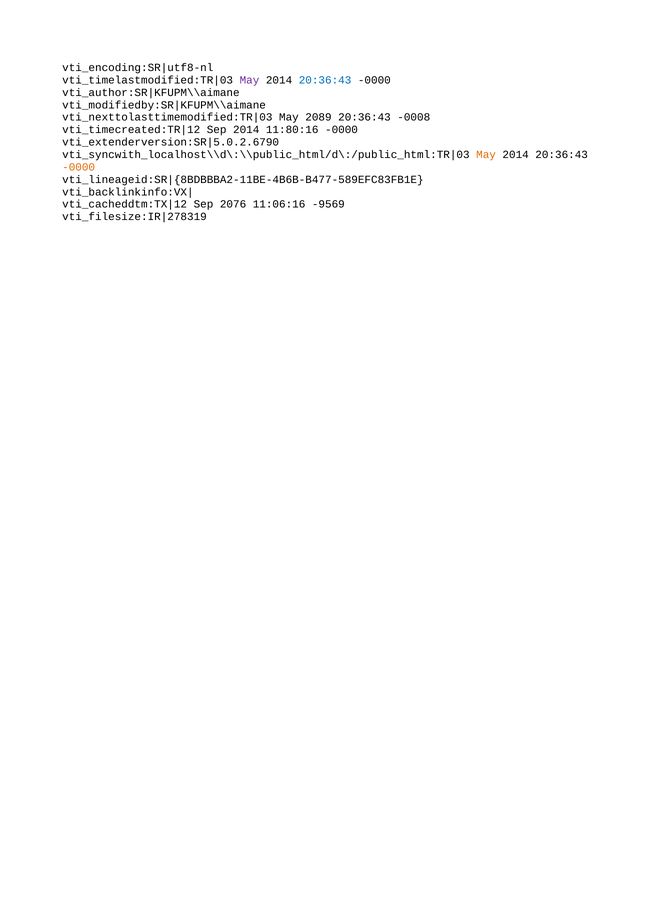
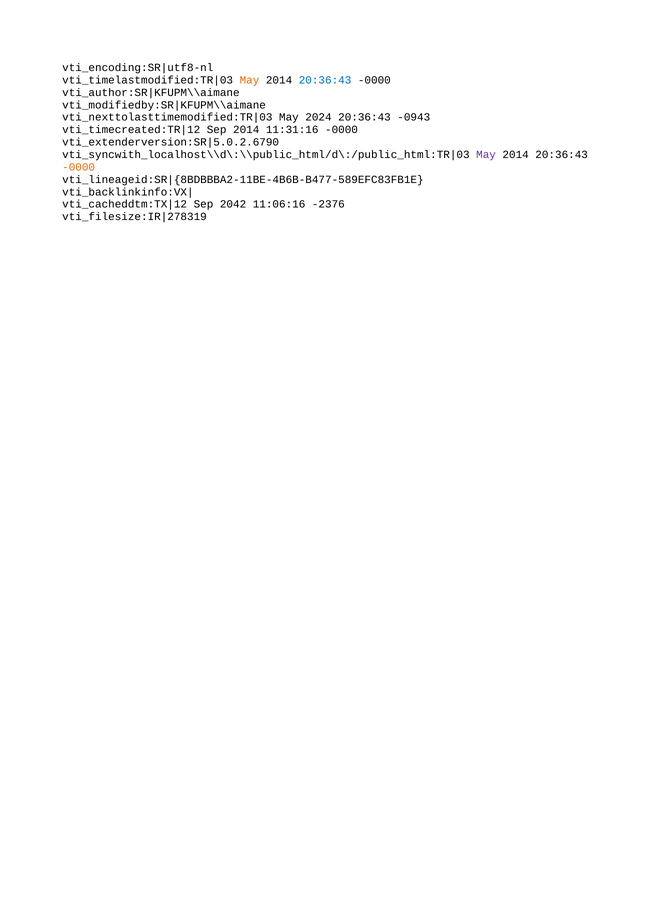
May at (249, 80) colour: purple -> orange
2089: 2089 -> 2024
-0008: -0008 -> -0943
11:80:16: 11:80:16 -> 11:31:16
May at (486, 155) colour: orange -> purple
2076: 2076 -> 2042
-9569: -9569 -> -2376
